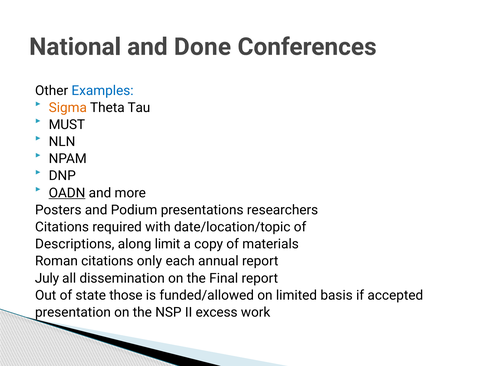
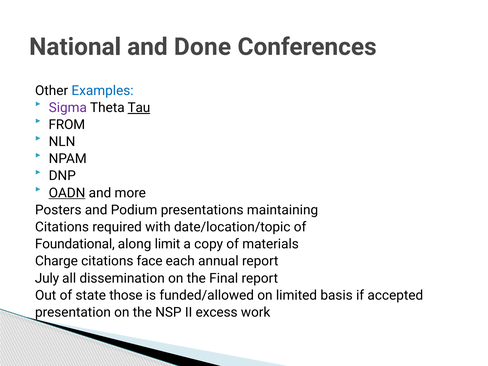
Sigma colour: orange -> purple
Tau underline: none -> present
MUST: MUST -> FROM
researchers: researchers -> maintaining
Descriptions: Descriptions -> Foundational
Roman: Roman -> Charge
only: only -> face
